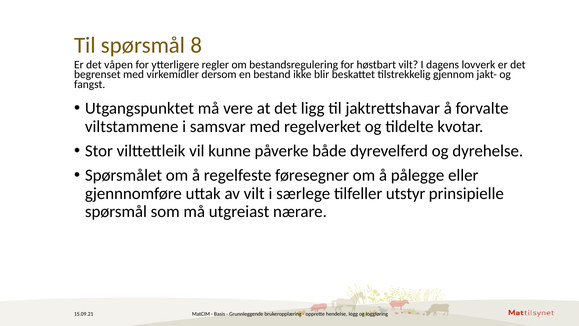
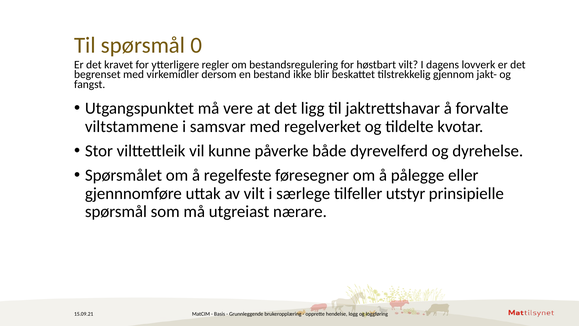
8: 8 -> 0
våpen: våpen -> kravet
